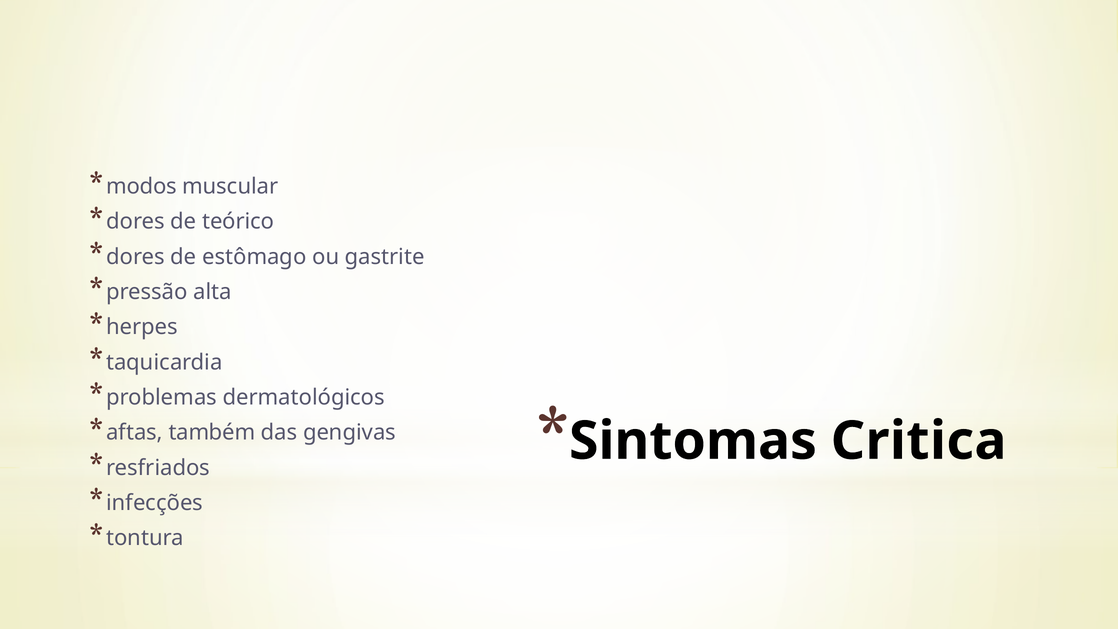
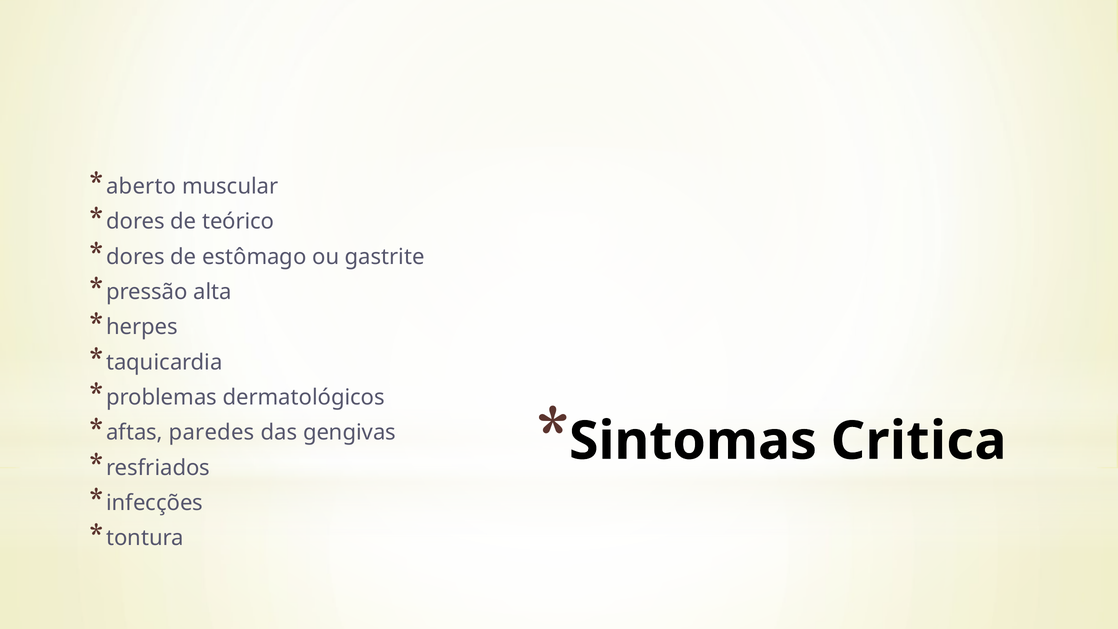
modos: modos -> aberto
também: também -> paredes
